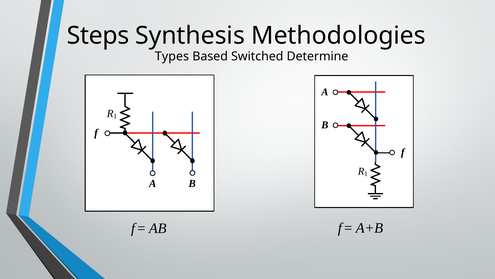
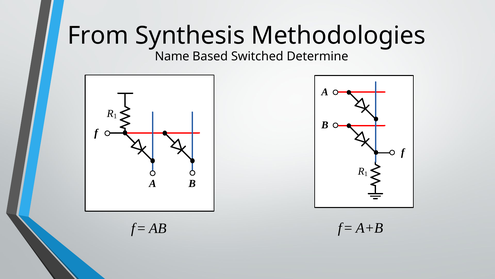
Steps: Steps -> From
Types: Types -> Name
